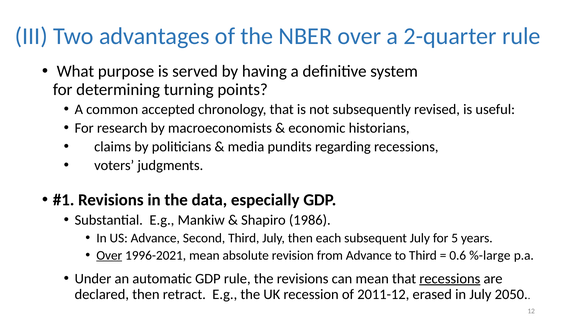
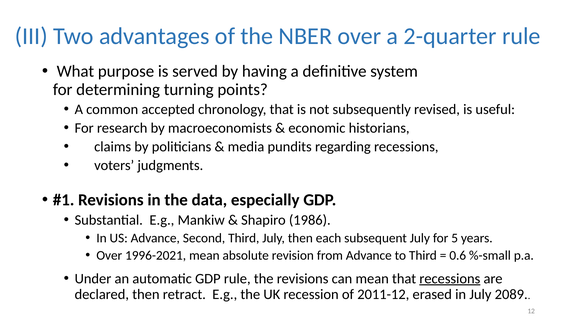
Over at (109, 255) underline: present -> none
%-large: %-large -> %-small
2050: 2050 -> 2089
